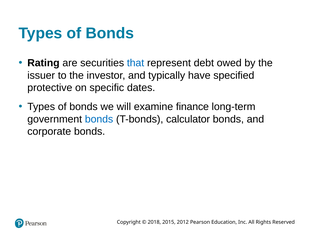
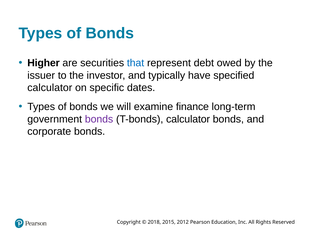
Rating: Rating -> Higher
protective at (50, 88): protective -> calculator
bonds at (99, 119) colour: blue -> purple
